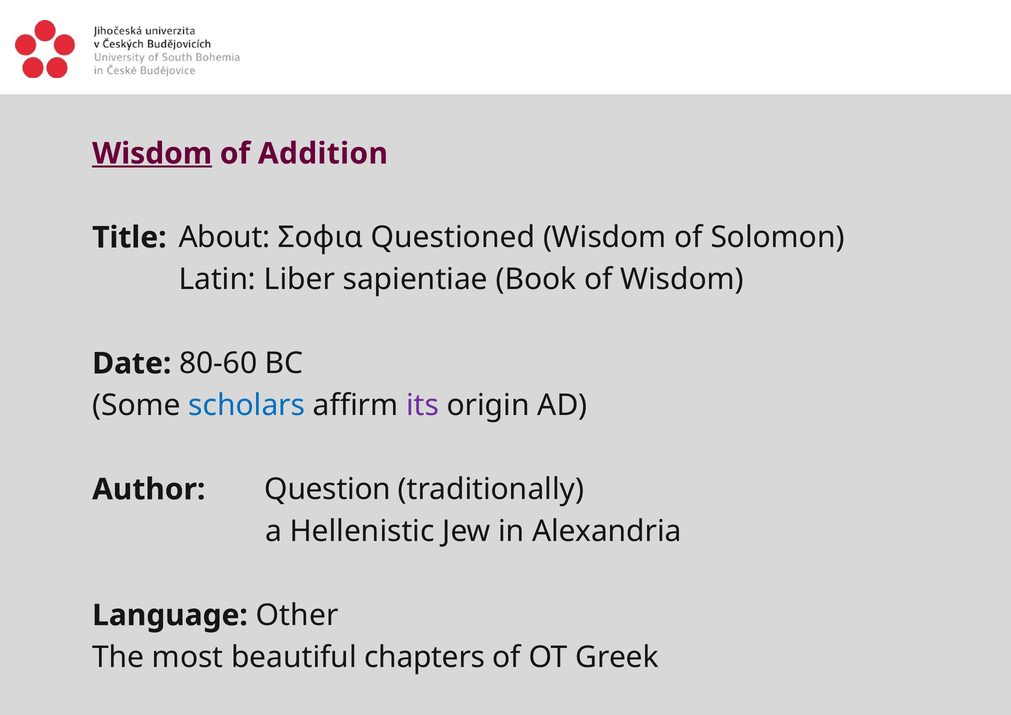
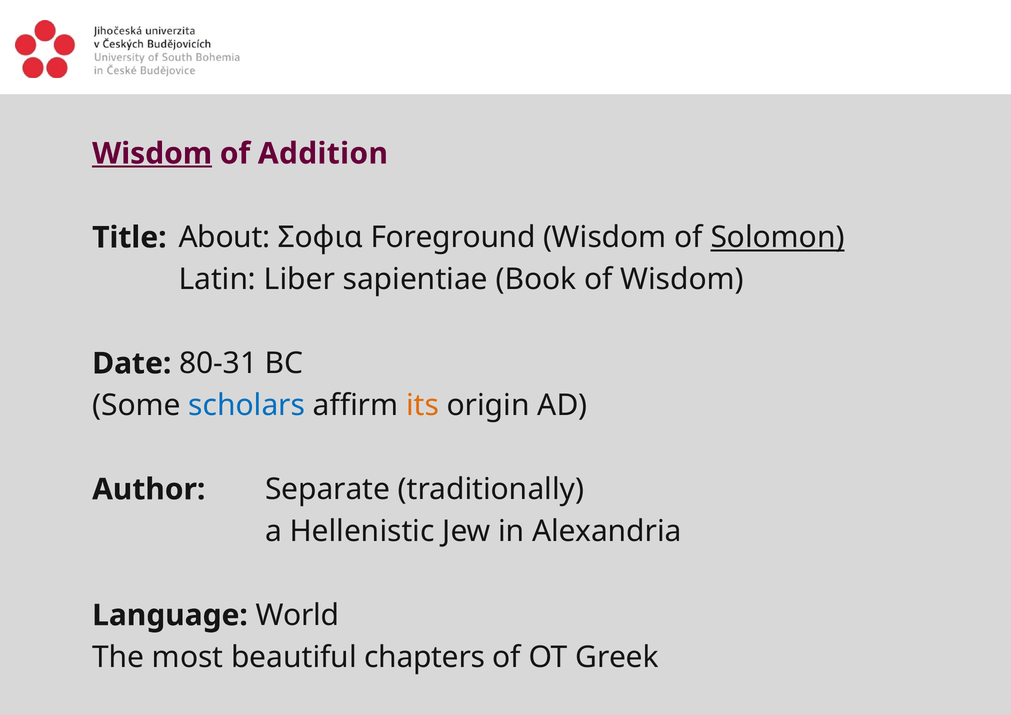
Questioned: Questioned -> Foreground
Solomon underline: none -> present
80-60: 80-60 -> 80-31
its colour: purple -> orange
Question: Question -> Separate
Other: Other -> World
